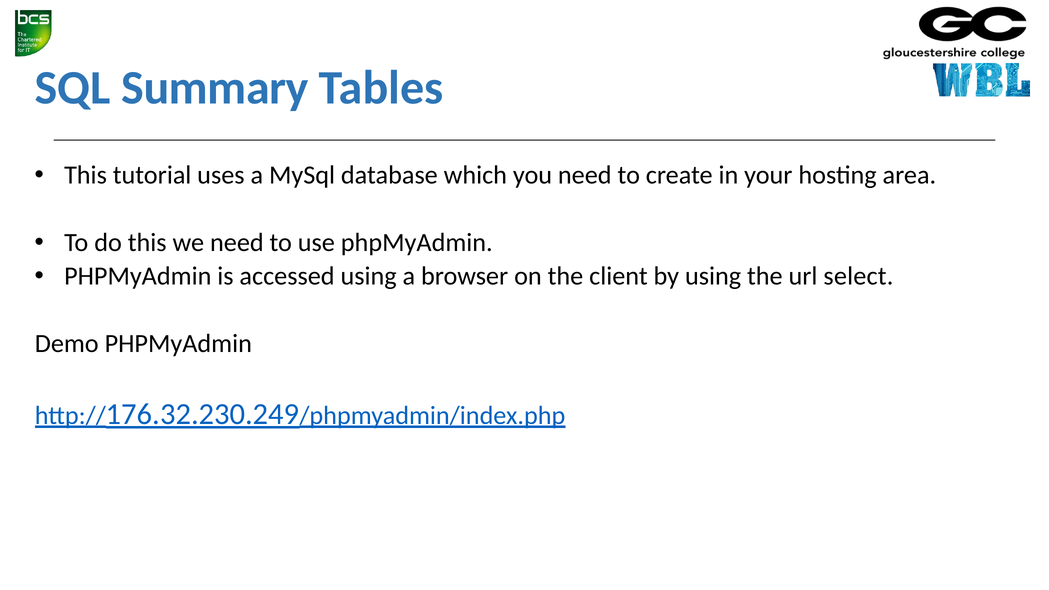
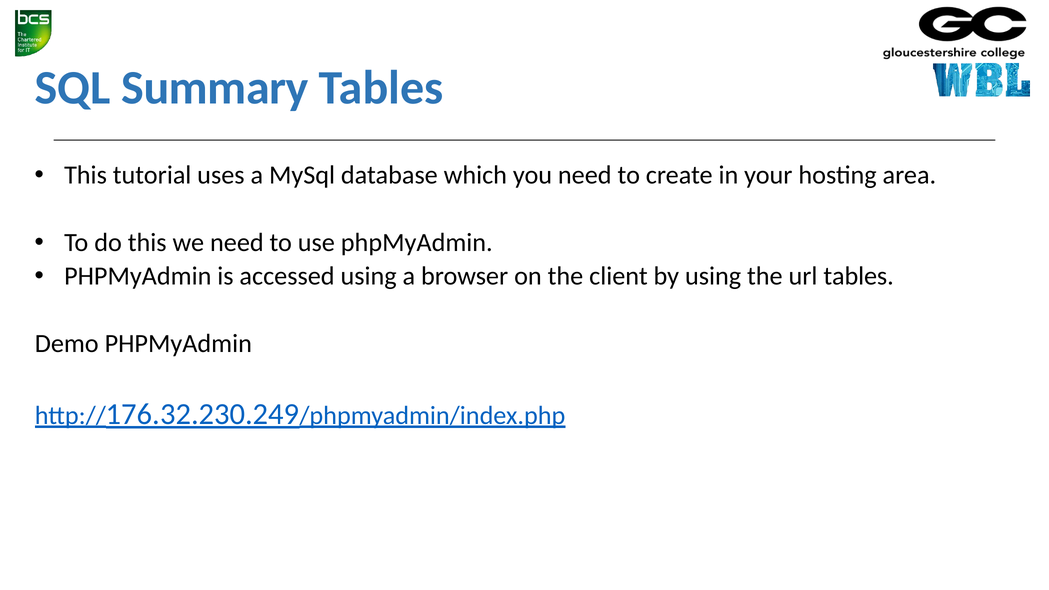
url select: select -> tables
